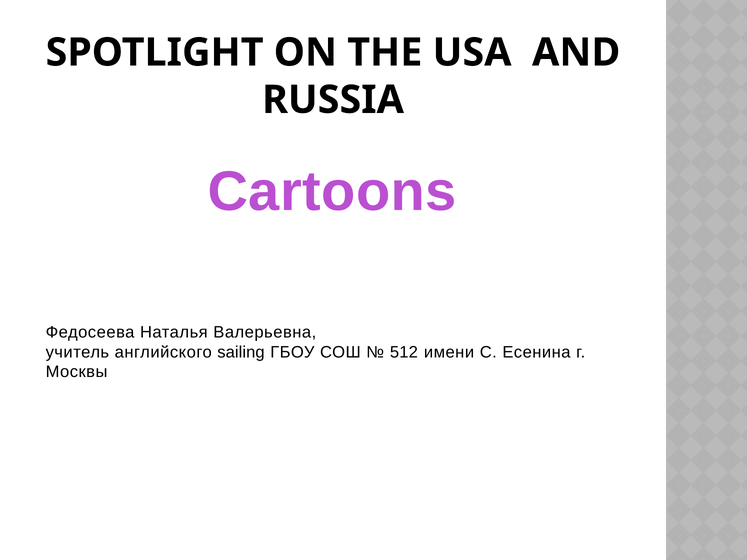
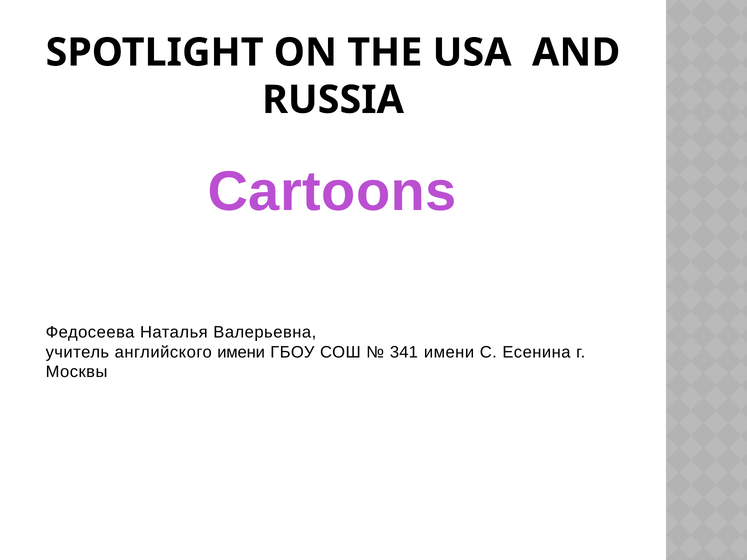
английского sailing: sailing -> имени
512: 512 -> 341
